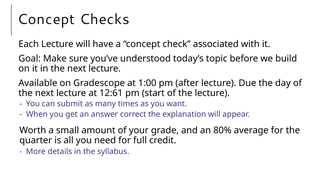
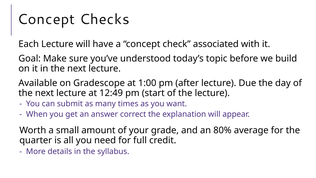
12:61: 12:61 -> 12:49
